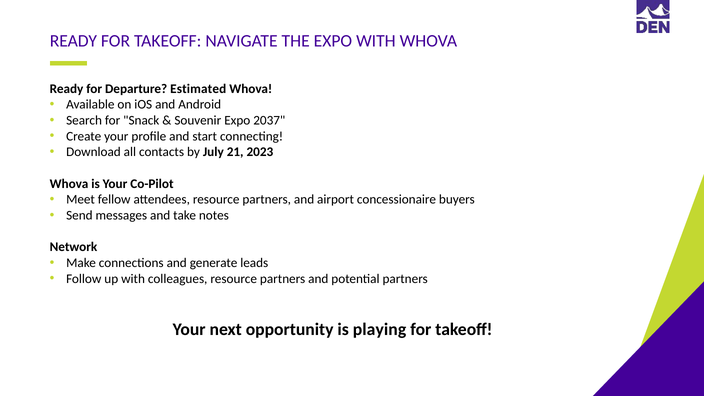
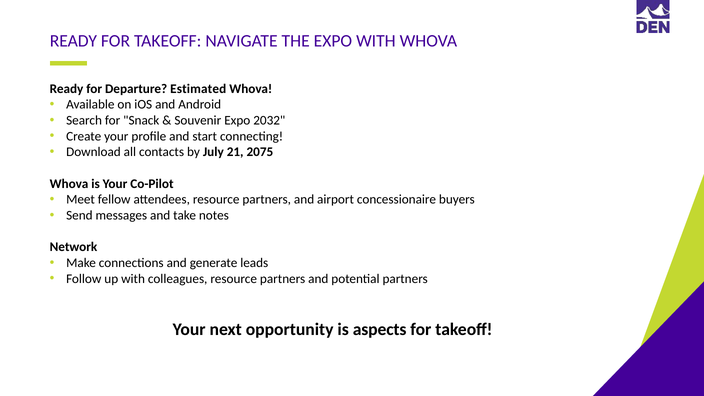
2037: 2037 -> 2032
2023: 2023 -> 2075
playing: playing -> aspects
